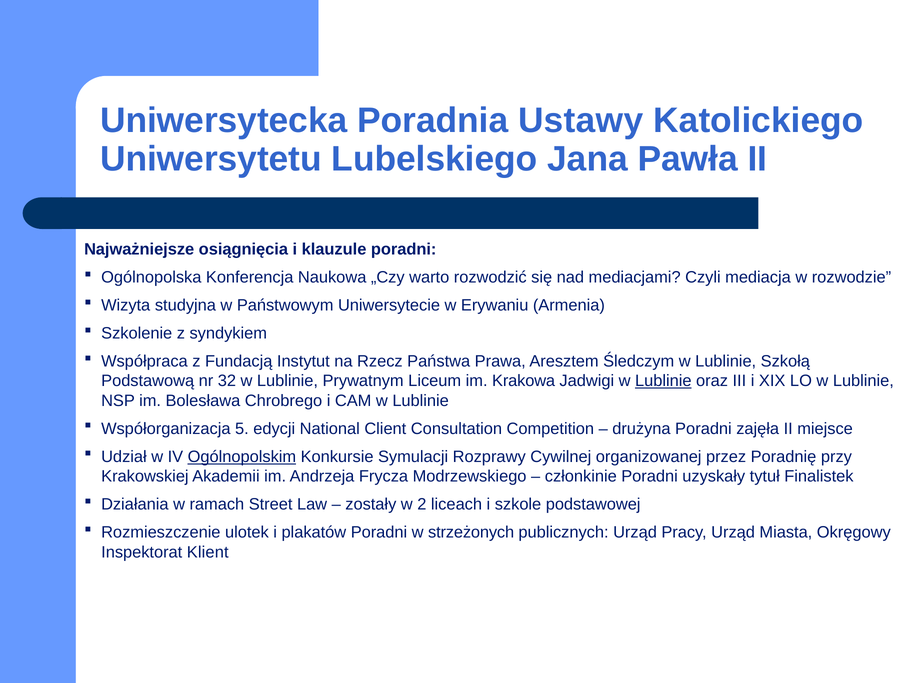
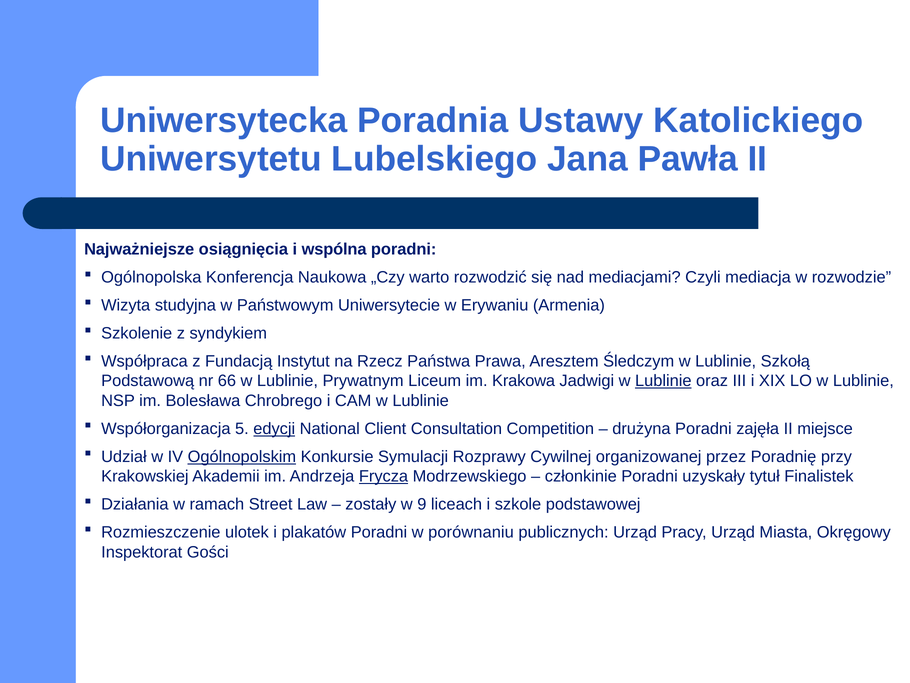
klauzule: klauzule -> wspólna
32: 32 -> 66
edycji underline: none -> present
Frycza underline: none -> present
2: 2 -> 9
strzeżonych: strzeżonych -> porównaniu
Klient: Klient -> Gości
